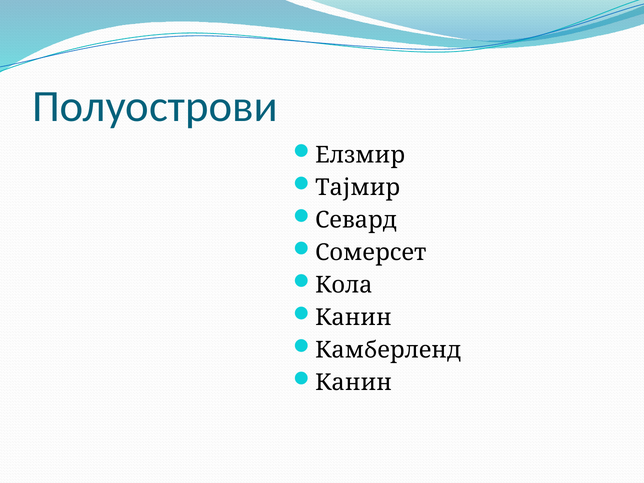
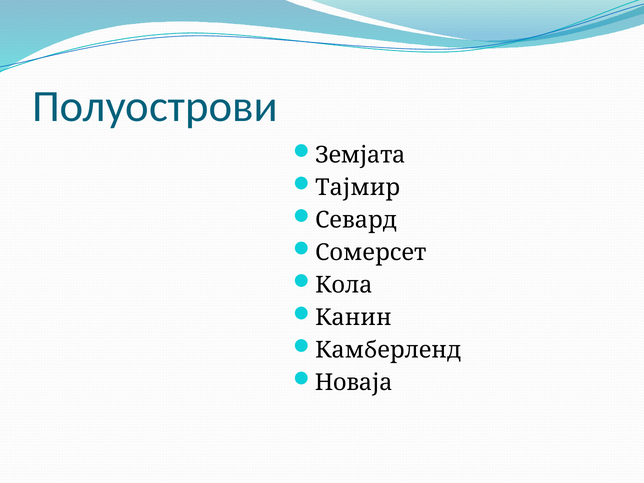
Елзмир: Елзмир -> Земјата
Канин at (354, 383): Канин -> Новаја
